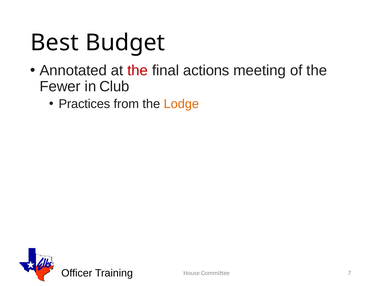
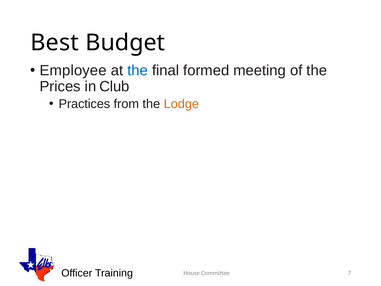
Annotated: Annotated -> Employee
the at (138, 70) colour: red -> blue
actions: actions -> formed
Fewer: Fewer -> Prices
